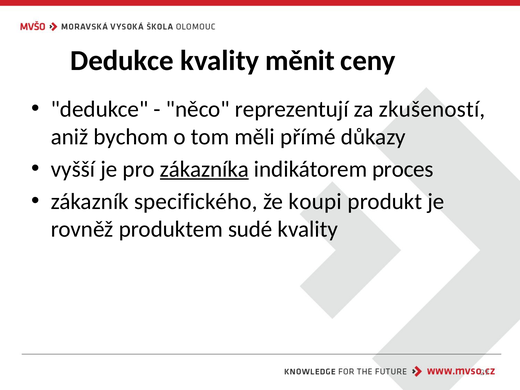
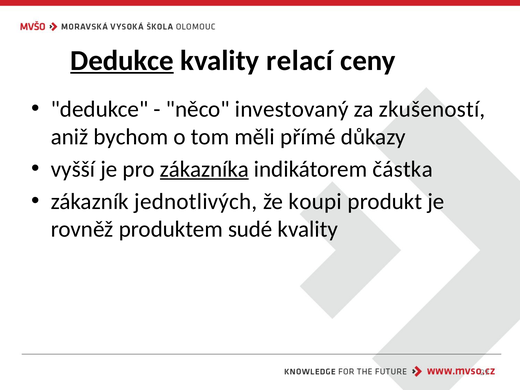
Dedukce at (122, 61) underline: none -> present
měnit: měnit -> relací
reprezentují: reprezentují -> investovaný
proces: proces -> částka
specifického: specifického -> jednotlivých
